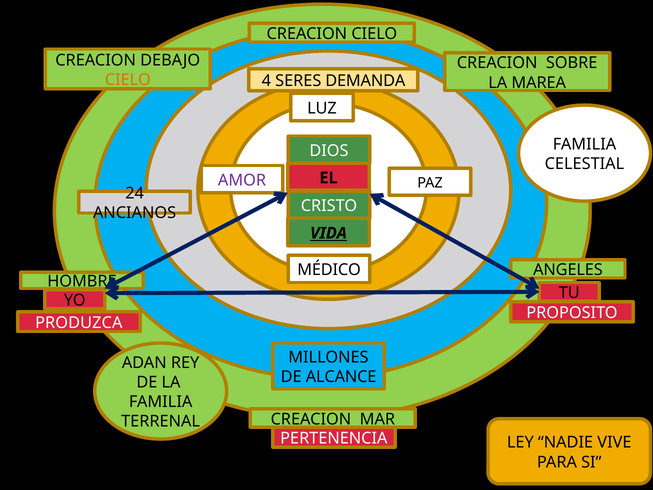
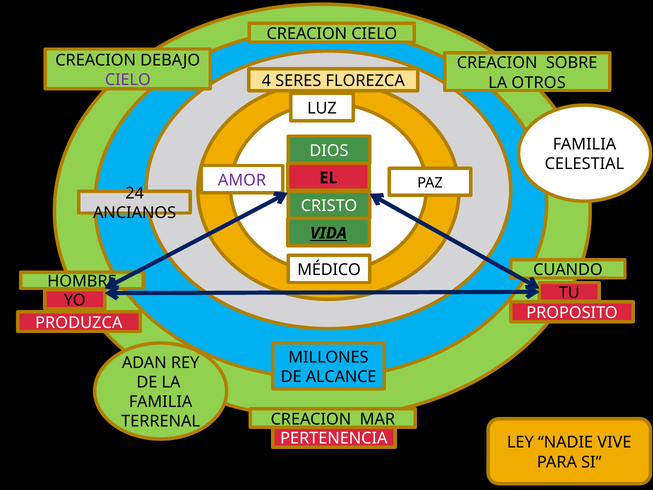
CIELO at (128, 80) colour: orange -> purple
DEMANDA: DEMANDA -> FLOREZCA
MAREA: MAREA -> OTROS
ANGELES: ANGELES -> CUANDO
